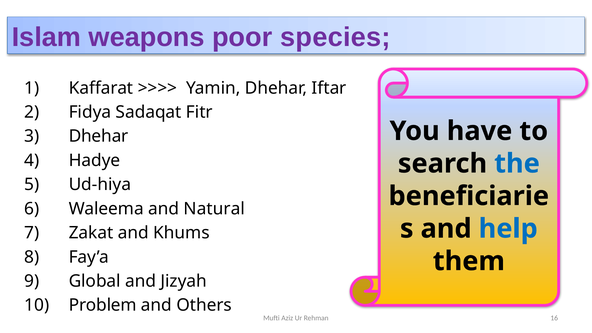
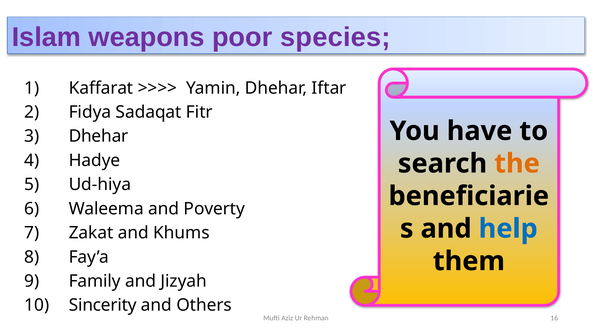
the colour: blue -> orange
Natural: Natural -> Poverty
Global: Global -> Family
Problem: Problem -> Sincerity
